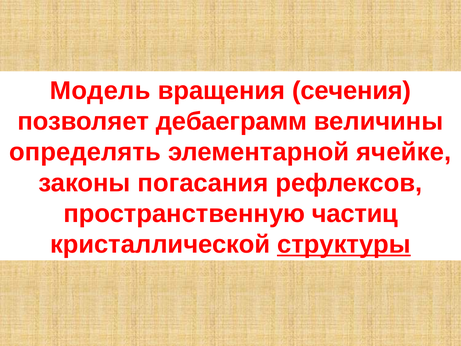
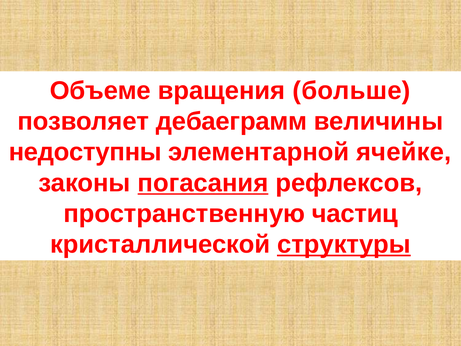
Модель: Модель -> Объеме
сечения: сечения -> больше
определять: определять -> недоступны
погасания underline: none -> present
